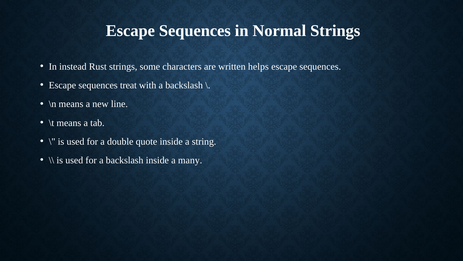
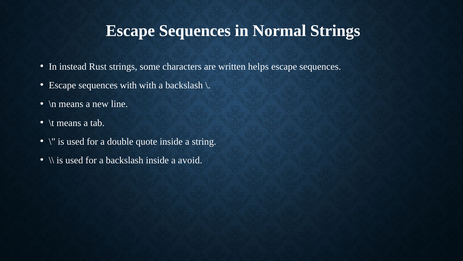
sequences treat: treat -> with
many: many -> avoid
